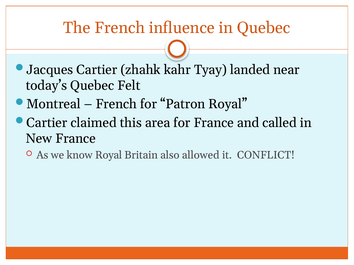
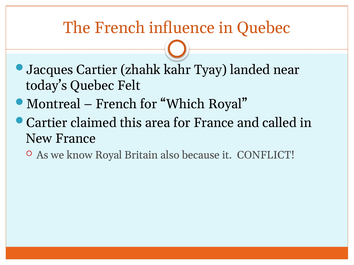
Patron: Patron -> Which
allowed: allowed -> because
